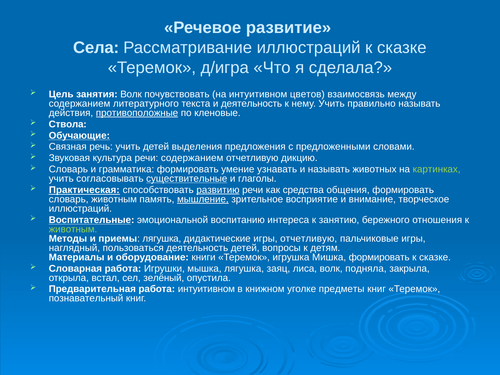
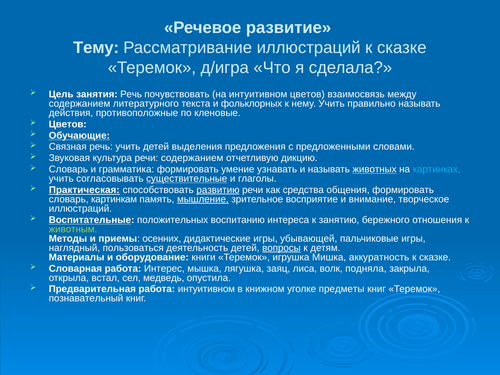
Села: Села -> Тему
занятия Волк: Волк -> Речь
и деятельность: деятельность -> фольклорных
противоположные underline: present -> none
Ствола at (68, 124): Ствола -> Цветов
животных underline: none -> present
картинках colour: light green -> light blue
словарь животным: животным -> картинкам
эмоциональной: эмоциональной -> положительных
приемы лягушка: лягушка -> осенних
игры отчетливую: отчетливую -> убывающей
вопросы underline: none -> present
Мишка формировать: формировать -> аккуратность
Игрушки: Игрушки -> Интерес
зелёный: зелёный -> медведь
